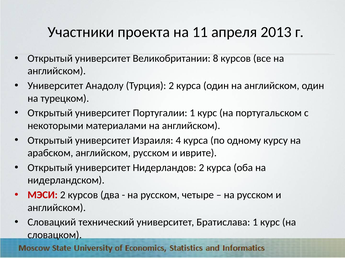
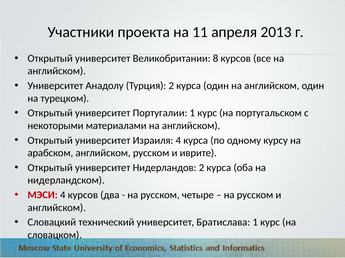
МЭСИ 2: 2 -> 4
